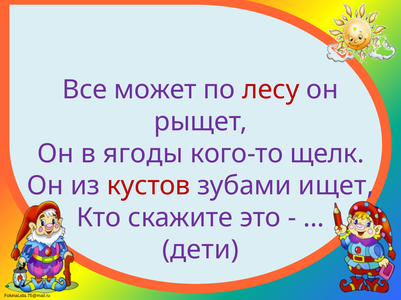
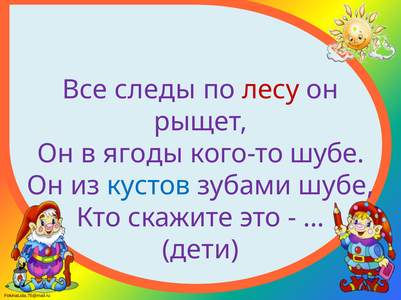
может: может -> следы
кого-то щелк: щелк -> шубе
кустов colour: red -> blue
зубами ищет: ищет -> шубе
